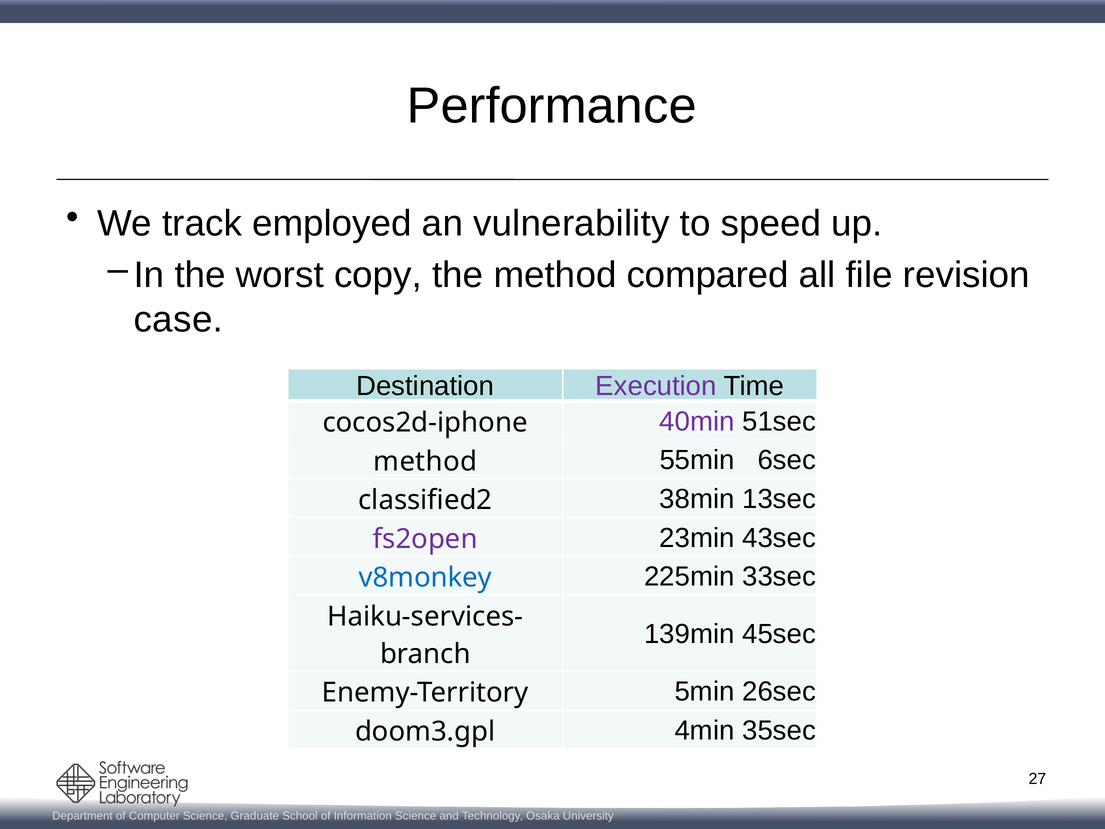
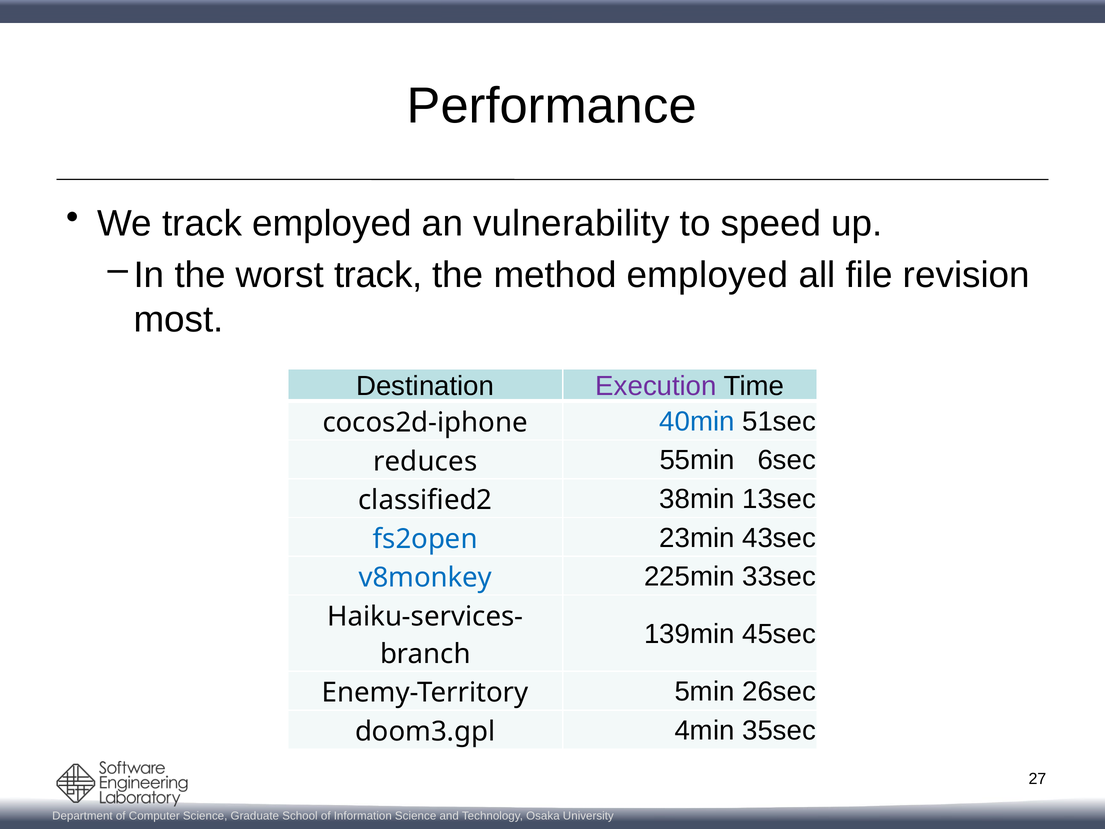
worst copy: copy -> track
method compared: compared -> employed
case: case -> most
40min colour: purple -> blue
method at (425, 461): method -> reduces
fs2open colour: purple -> blue
